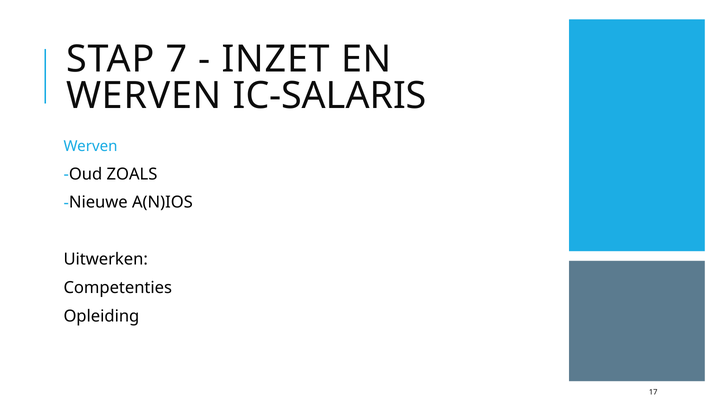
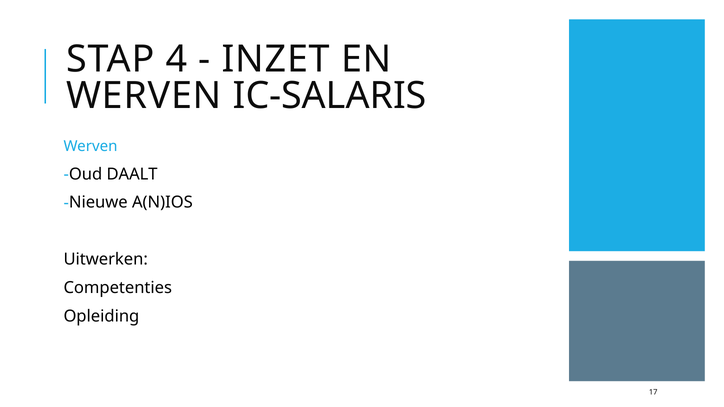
7: 7 -> 4
ZOALS: ZOALS -> DAALT
